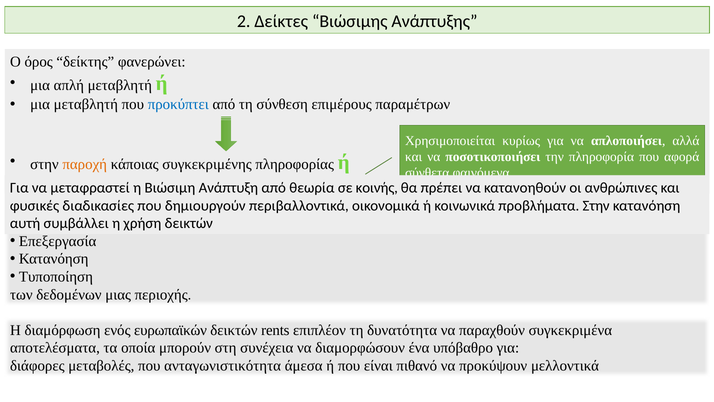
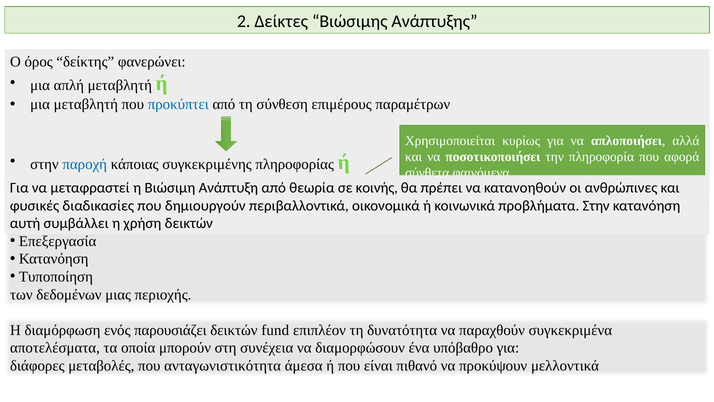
παροχή colour: orange -> blue
ευρωπαϊκών: ευρωπαϊκών -> παρουσιάζει
rents: rents -> fund
